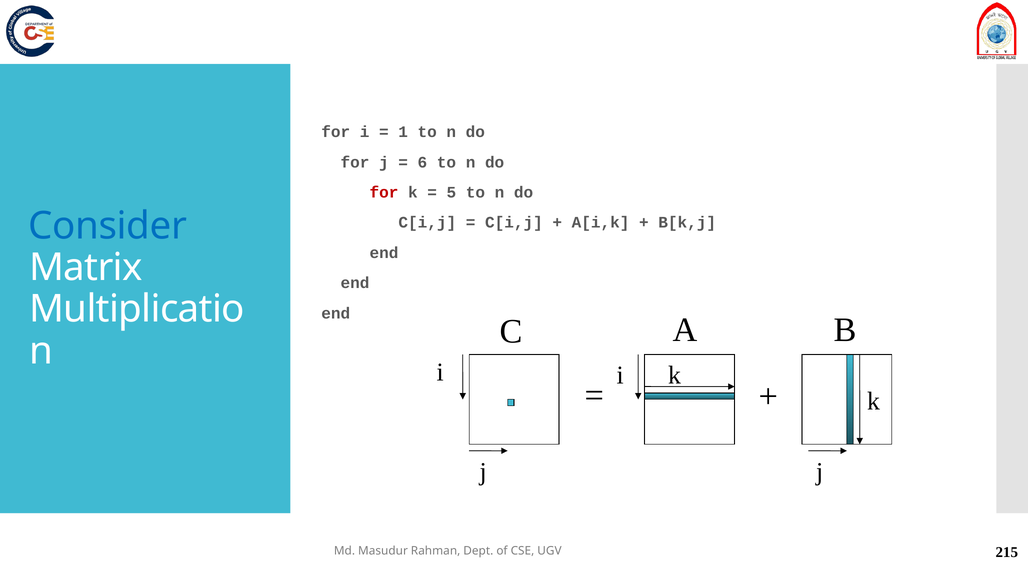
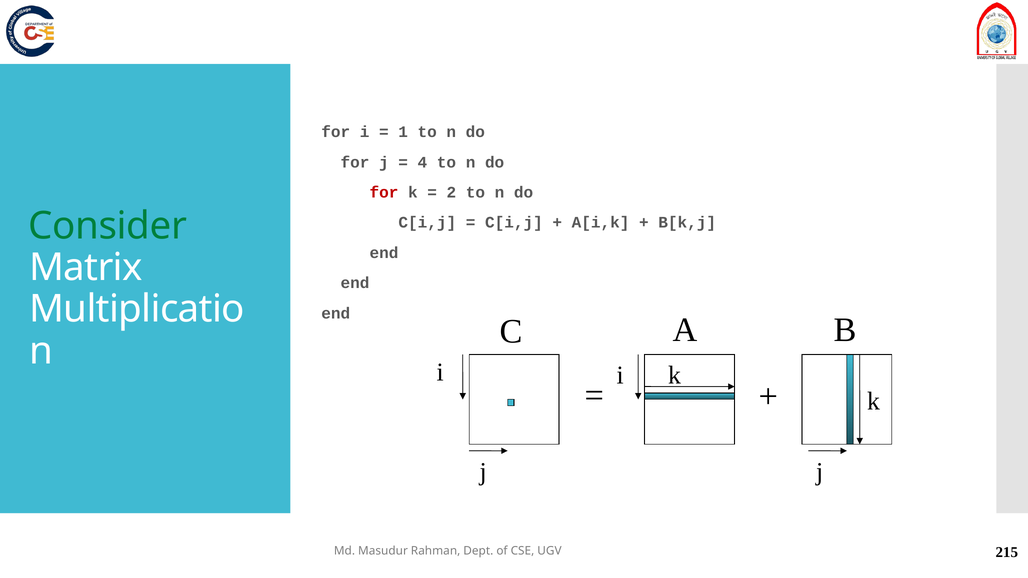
6: 6 -> 4
5: 5 -> 2
Consider colour: blue -> green
